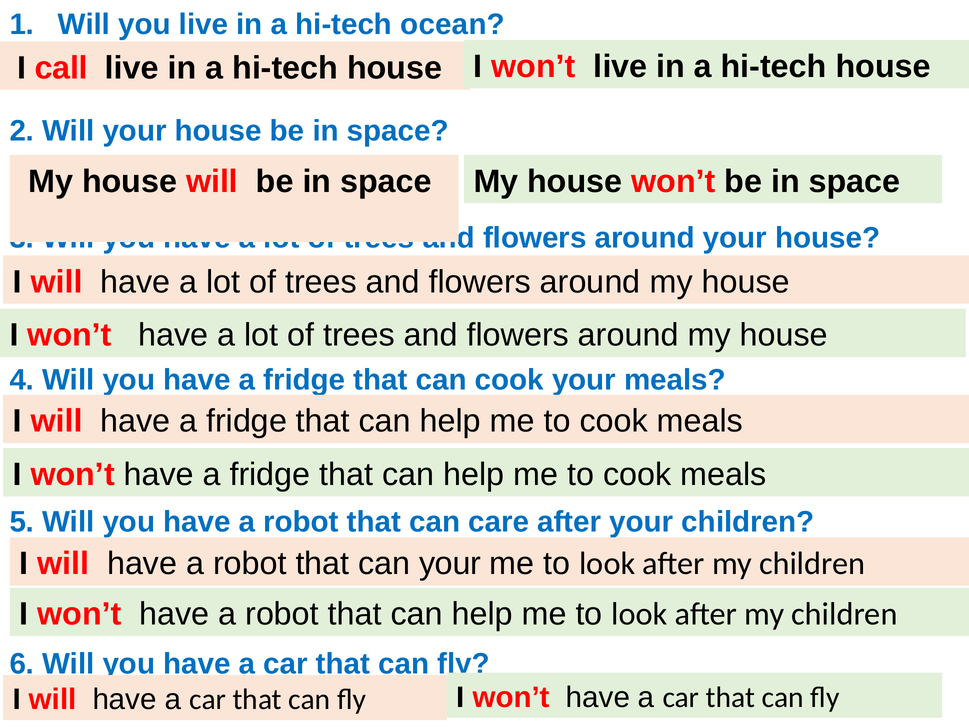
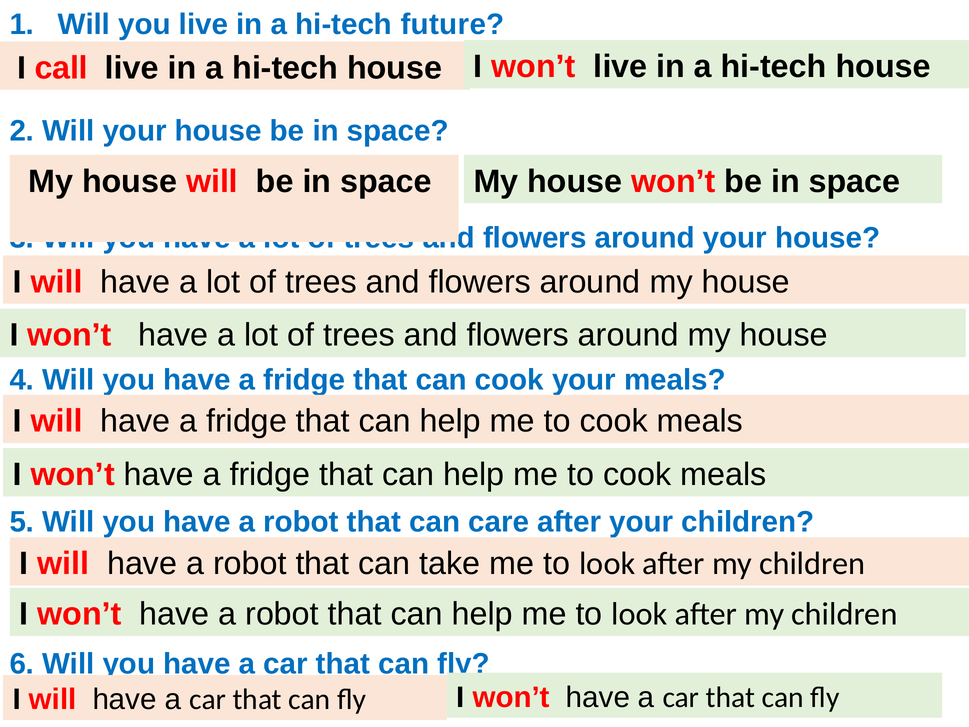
ocean: ocean -> future
can your: your -> take
